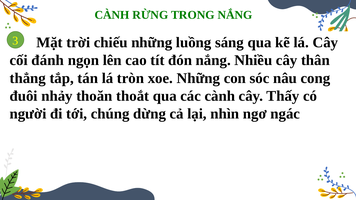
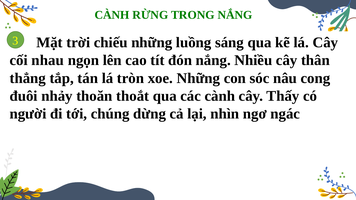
đánh: đánh -> nhau
